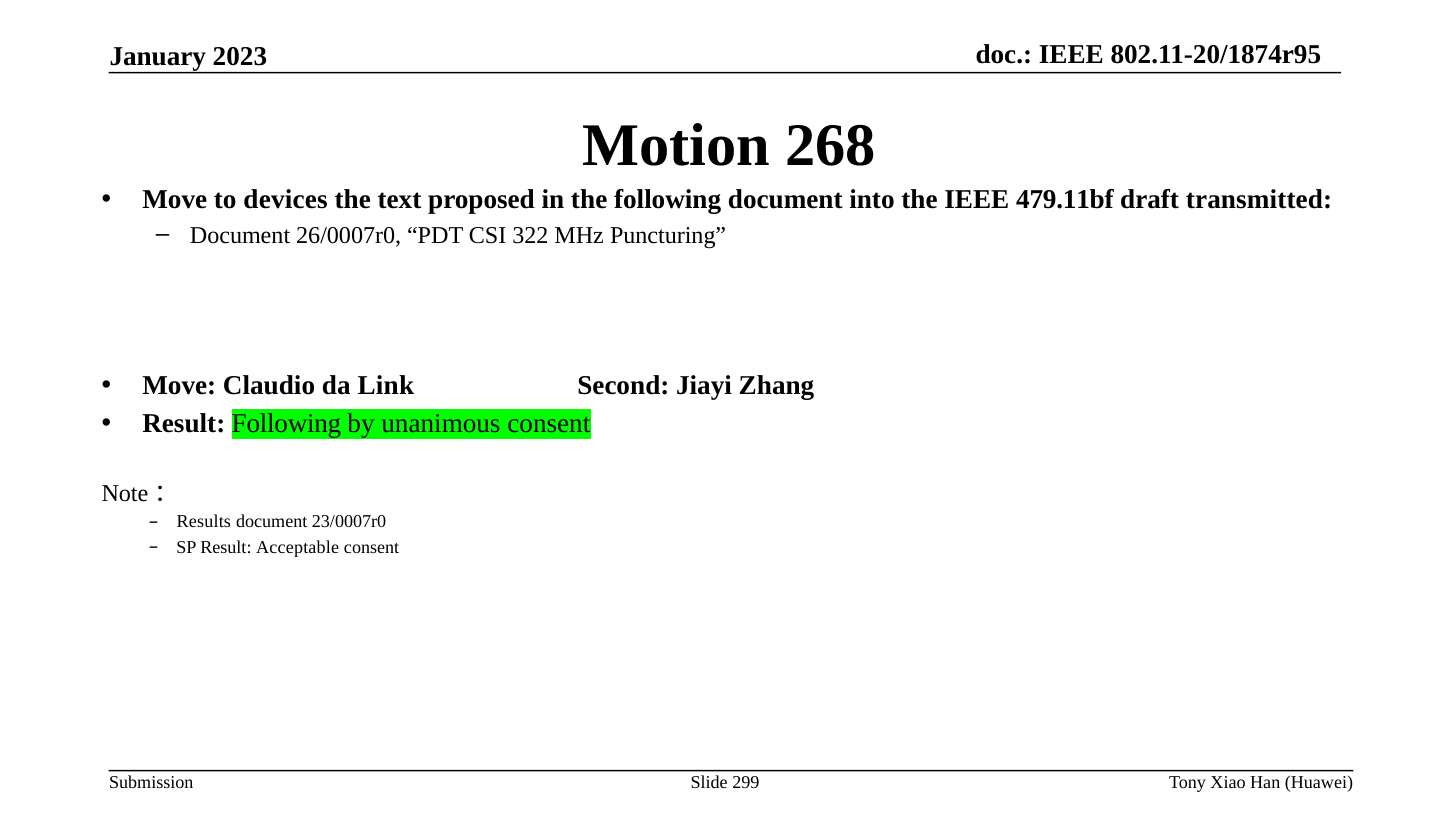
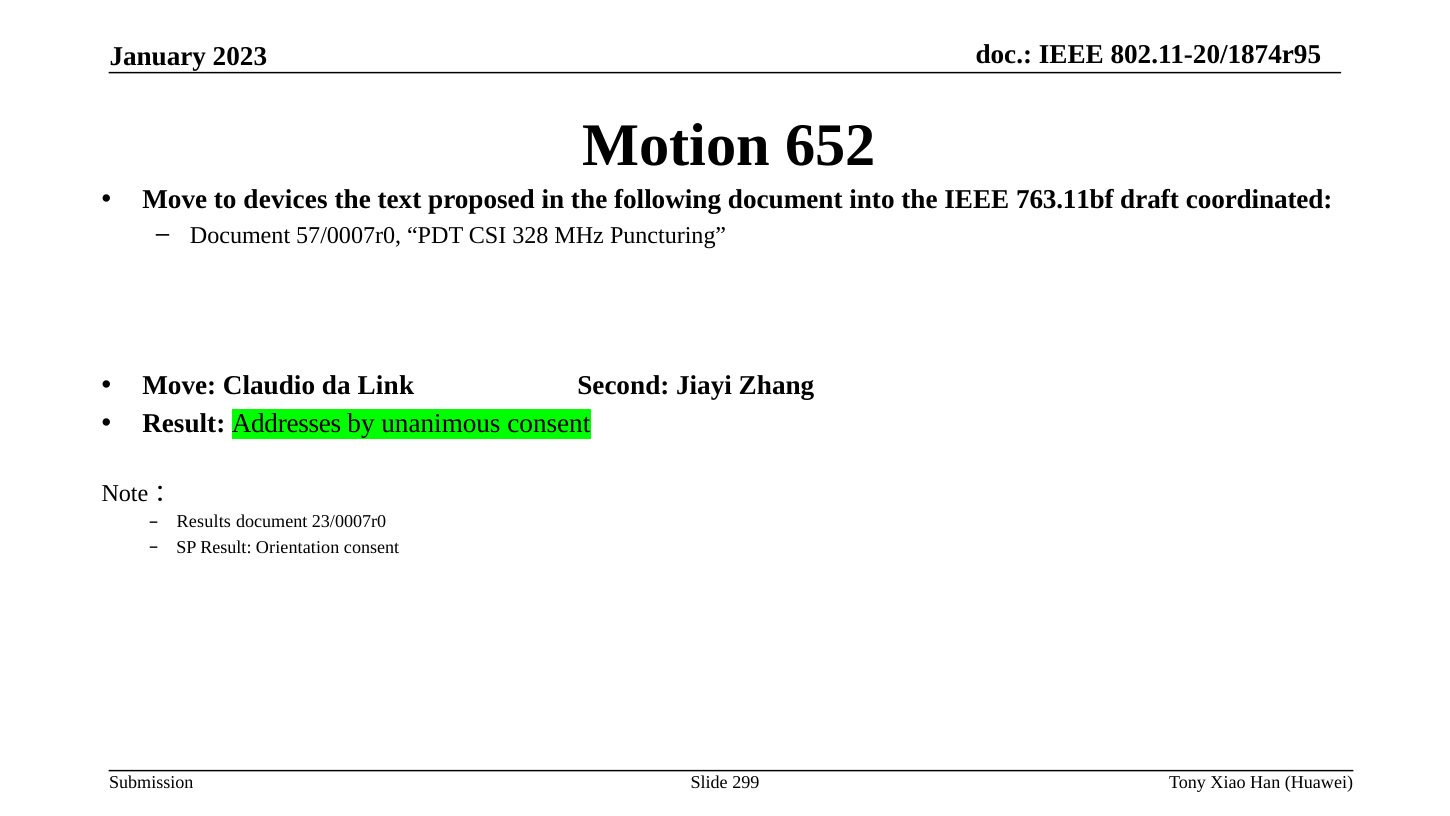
268: 268 -> 652
479.11bf: 479.11bf -> 763.11bf
transmitted: transmitted -> coordinated
26/0007r0: 26/0007r0 -> 57/0007r0
322: 322 -> 328
Result Following: Following -> Addresses
Acceptable: Acceptable -> Orientation
